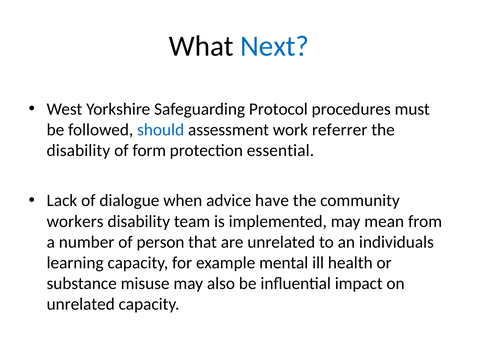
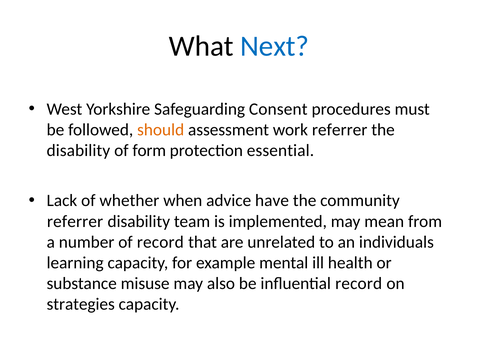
Protocol: Protocol -> Consent
should colour: blue -> orange
dialogue: dialogue -> whether
workers at (75, 221): workers -> referrer
of person: person -> record
influential impact: impact -> record
unrelated at (81, 304): unrelated -> strategies
